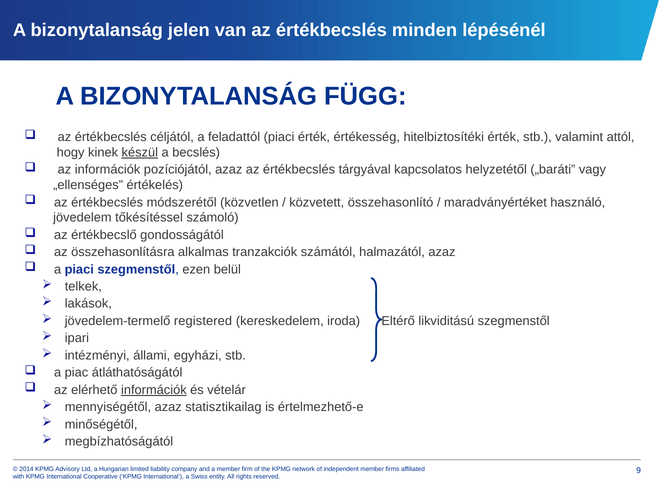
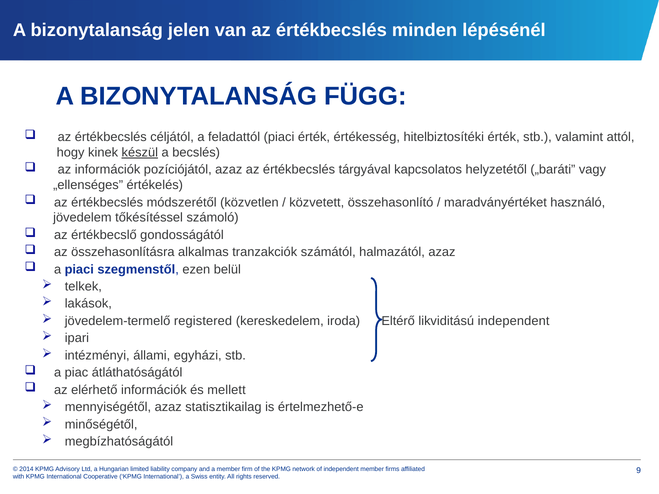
likviditású szegmenstől: szegmenstől -> independent
információk at (154, 390) underline: present -> none
vételár: vételár -> mellett
